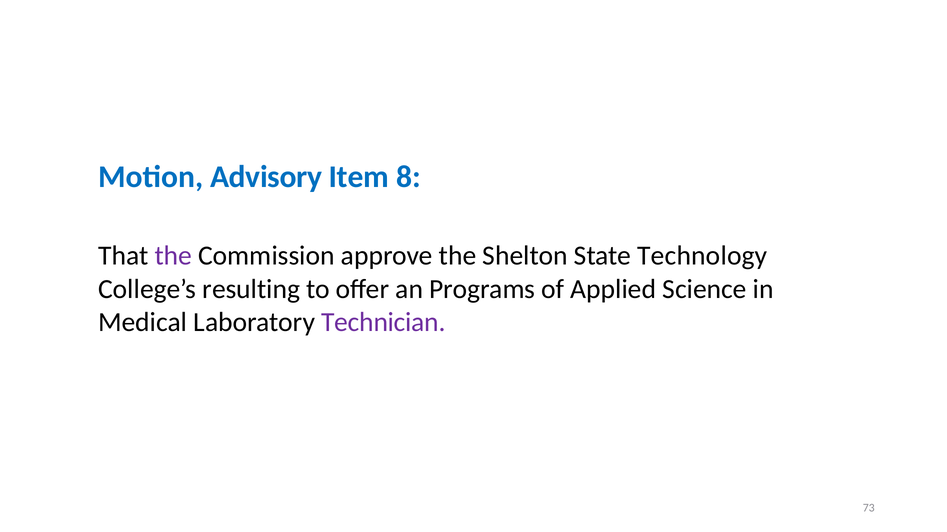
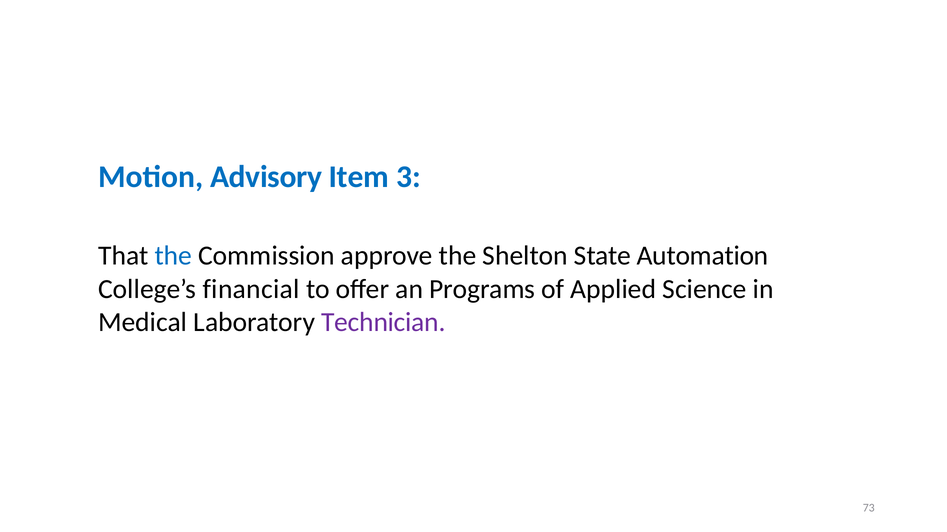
8: 8 -> 3
the at (173, 256) colour: purple -> blue
Technology: Technology -> Automation
resulting: resulting -> financial
